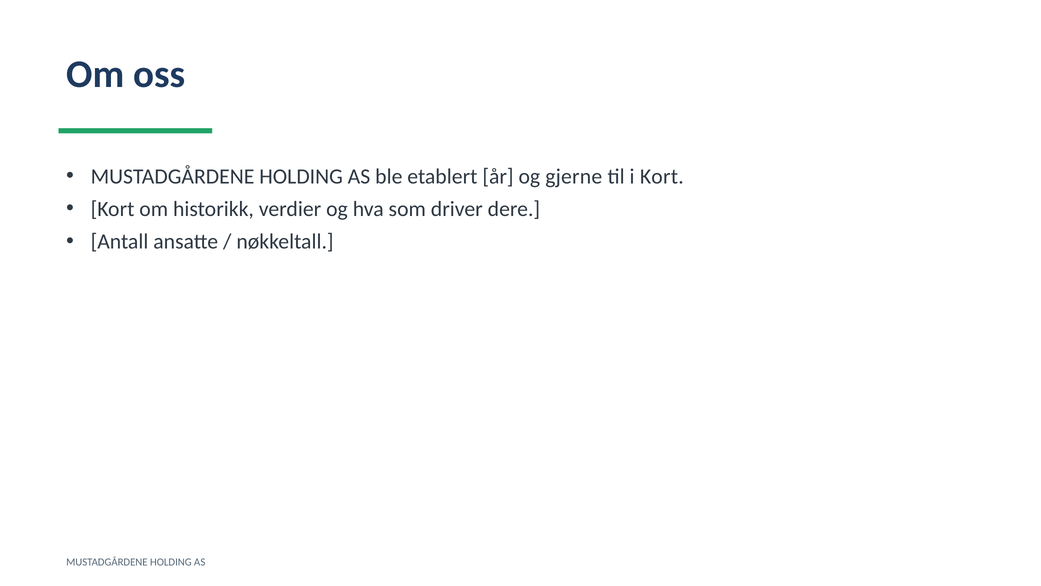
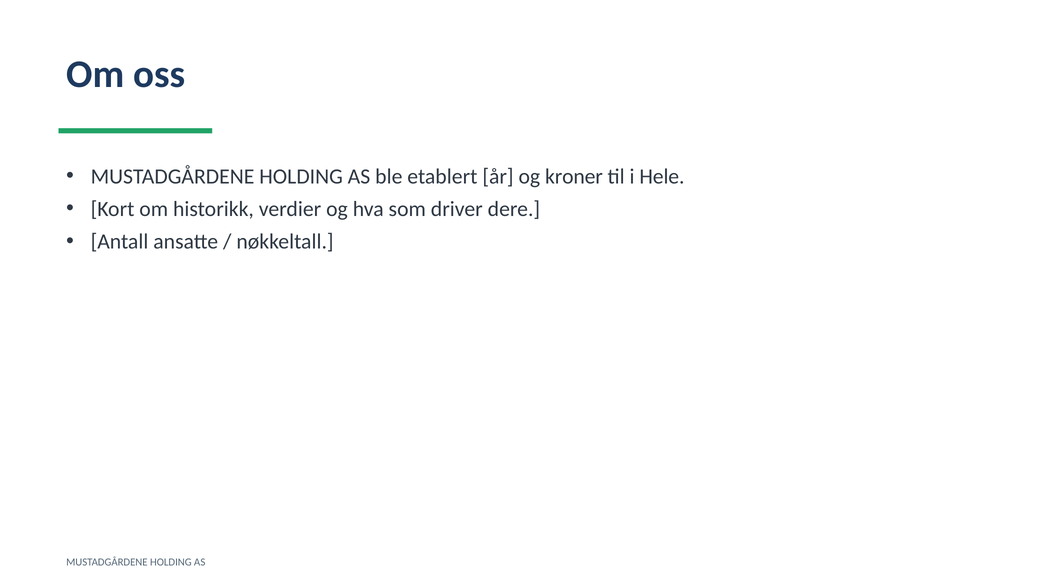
gjerne: gjerne -> kroner
i Kort: Kort -> Hele
